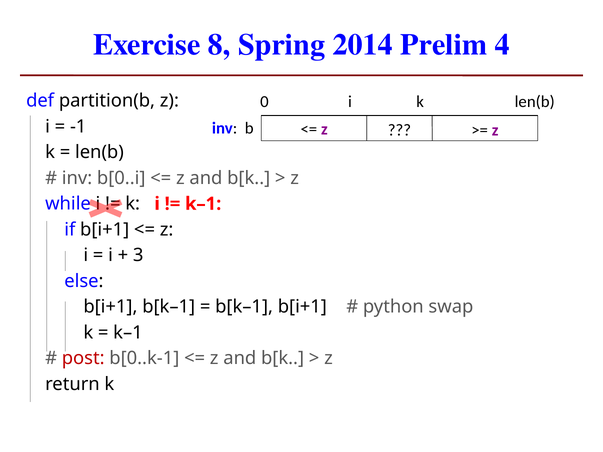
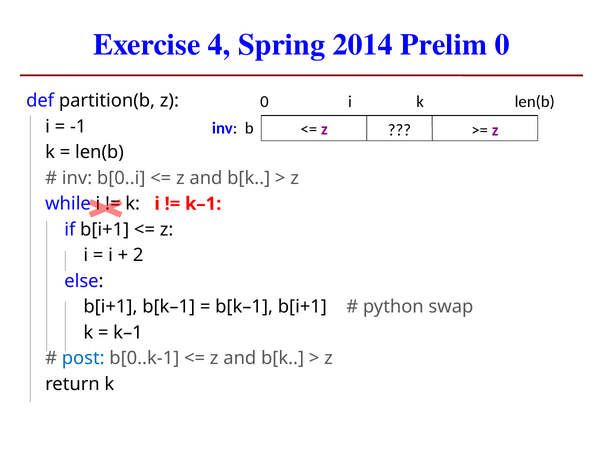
8: 8 -> 4
Prelim 4: 4 -> 0
3: 3 -> 2
post colour: red -> blue
